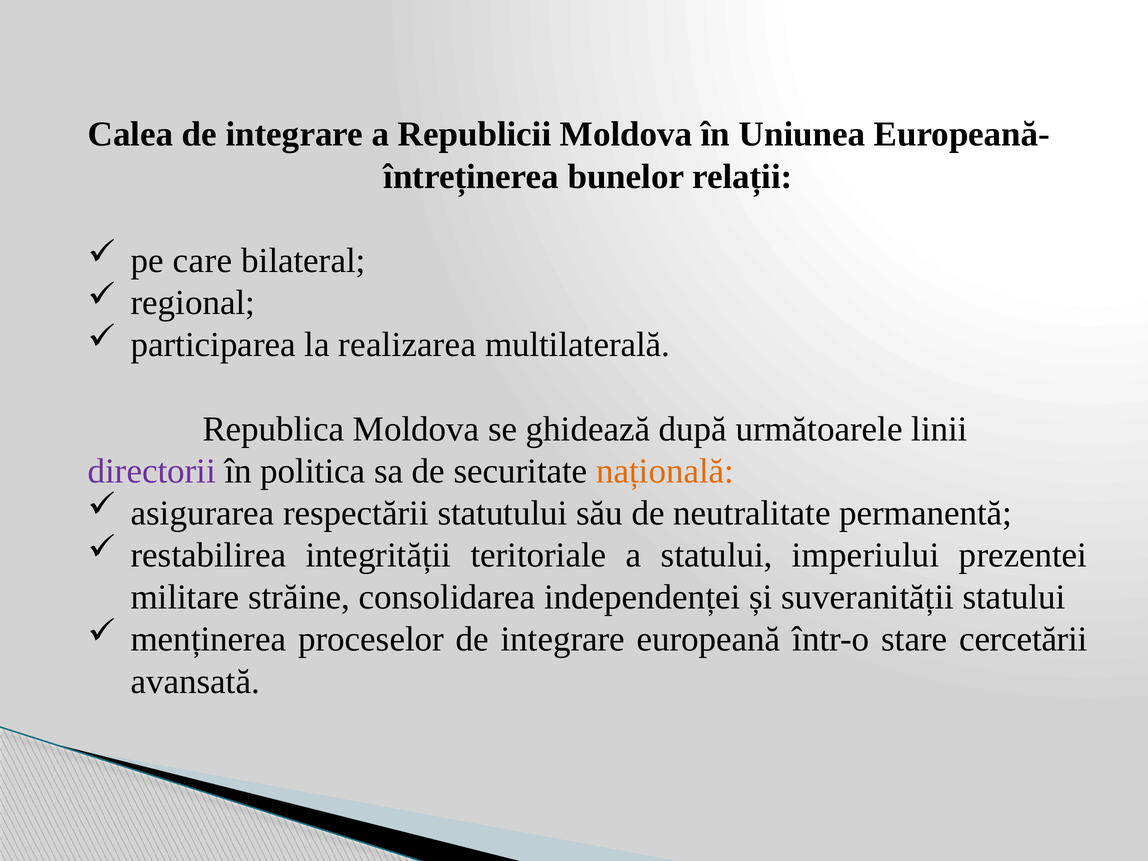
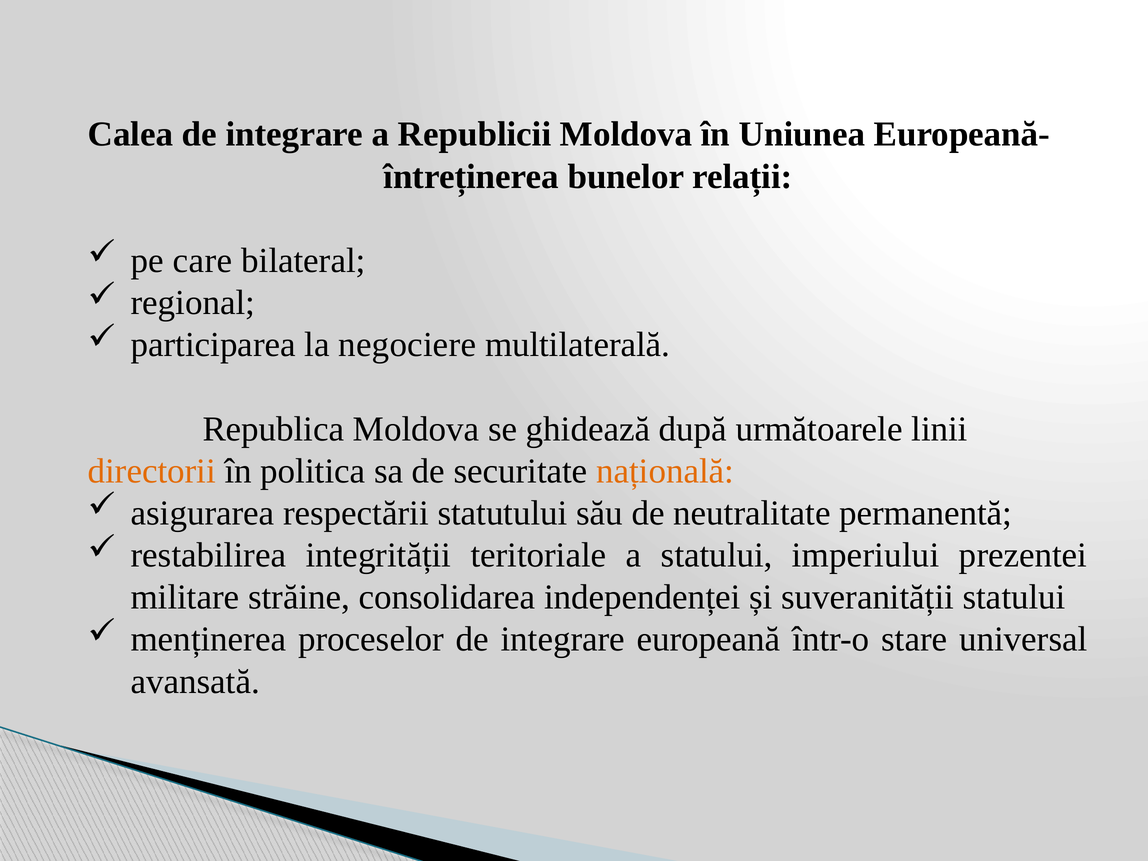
realizarea: realizarea -> negociere
directorii colour: purple -> orange
cercetării: cercetării -> universal
